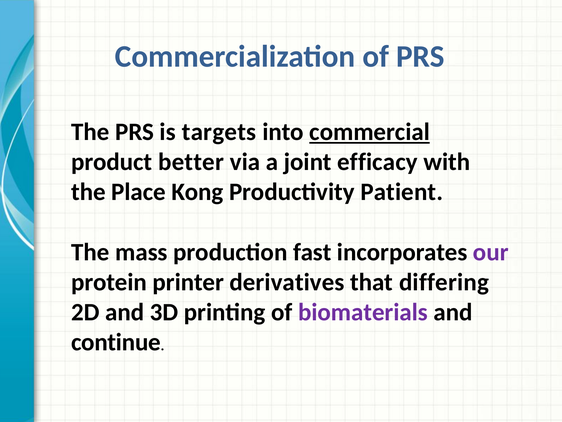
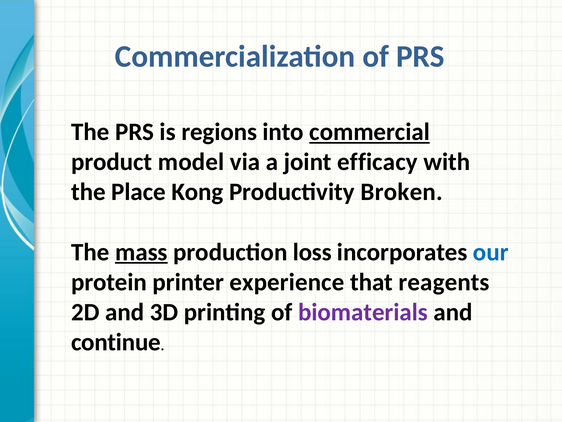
targets: targets -> regions
better: better -> model
Patient: Patient -> Broken
mass underline: none -> present
fast: fast -> loss
our colour: purple -> blue
derivatives: derivatives -> experience
differing: differing -> reagents
